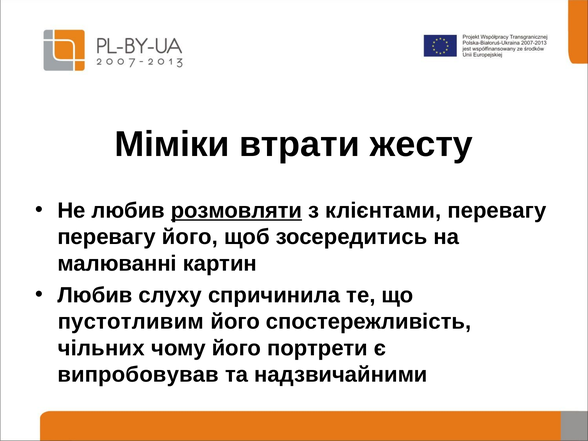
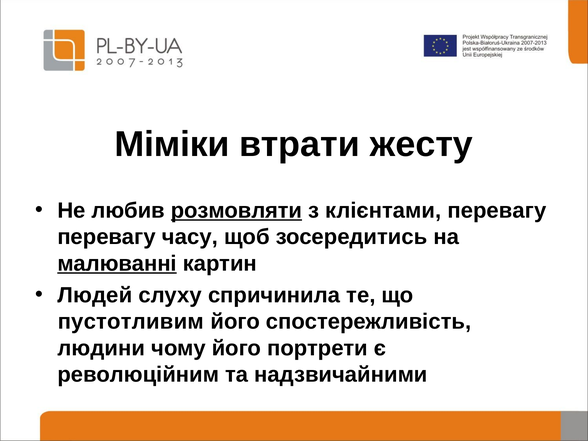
перевагу його: його -> часу
малюванні underline: none -> present
Любив at (95, 295): Любив -> Людей
чільних: чільних -> людини
випробовував: випробовував -> революційним
